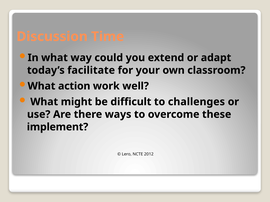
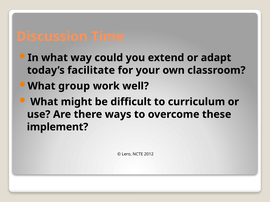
action: action -> group
challenges: challenges -> curriculum
